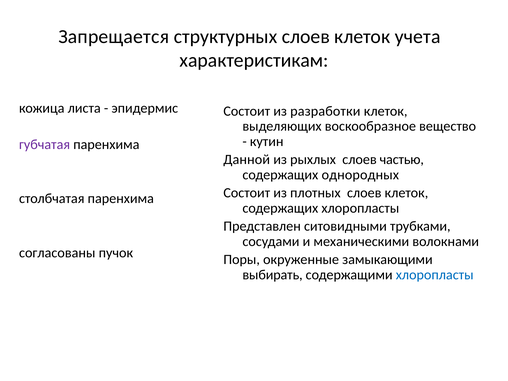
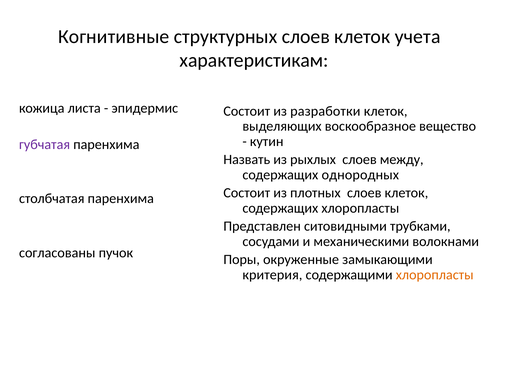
Запрещается: Запрещается -> Когнитивные
Данной: Данной -> Назвать
частью: частью -> между
выбирать: выбирать -> критерия
хлоропласты at (435, 275) colour: blue -> orange
